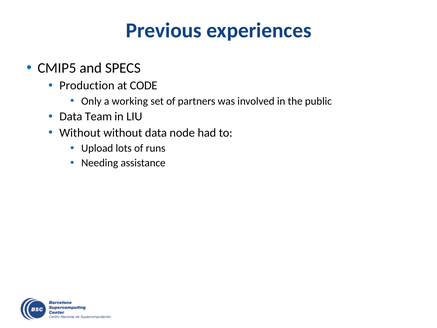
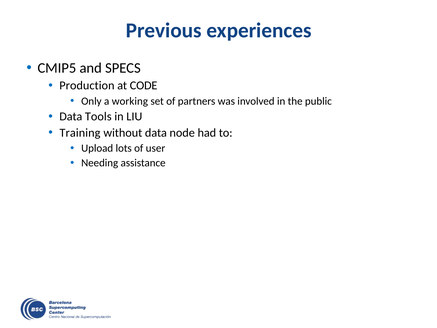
Team: Team -> Tools
Without at (80, 133): Without -> Training
runs: runs -> user
